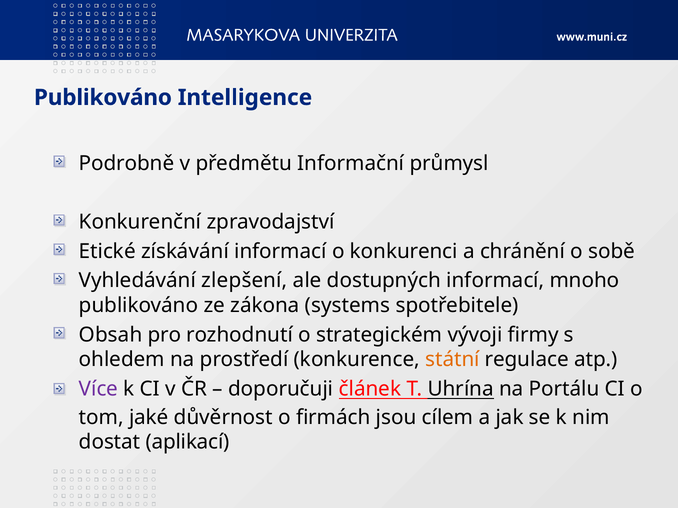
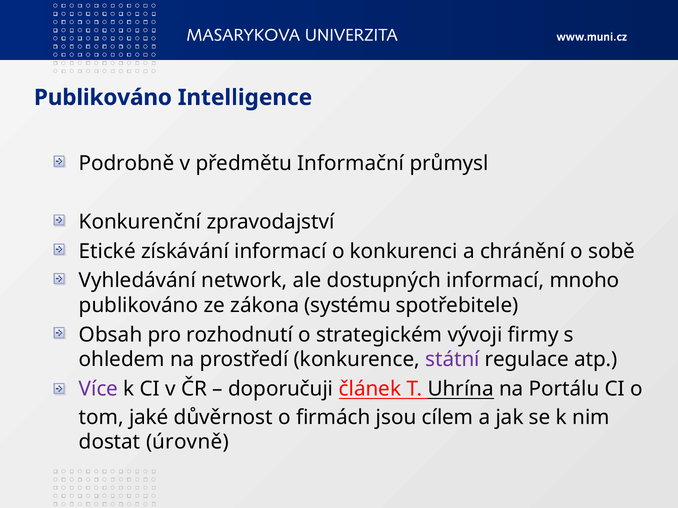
zlepšení: zlepšení -> network
systems: systems -> systému
státní colour: orange -> purple
aplikací: aplikací -> úrovně
